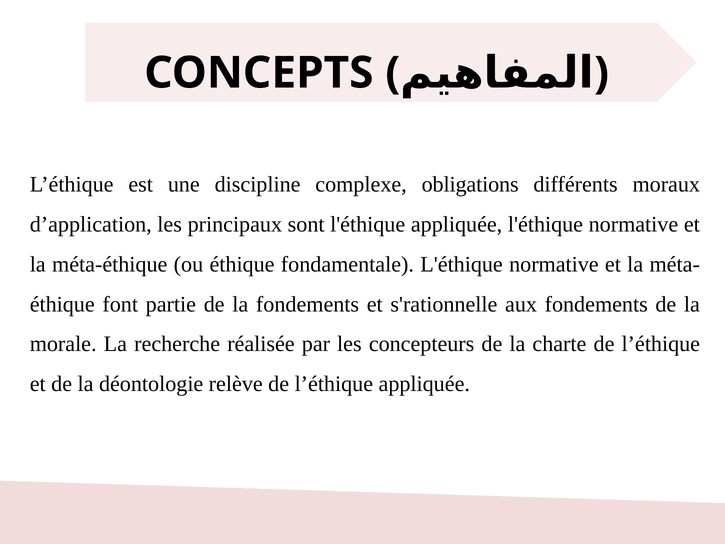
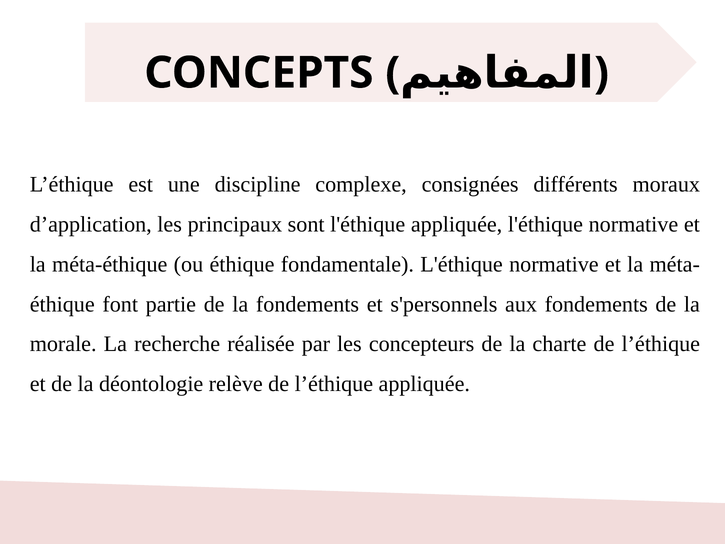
obligations: obligations -> consignées
s'rationnelle: s'rationnelle -> s'personnels
